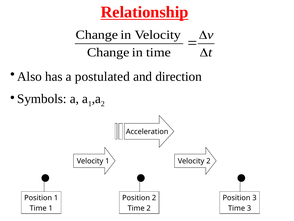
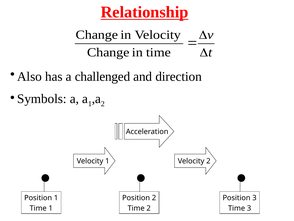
postulated: postulated -> challenged
